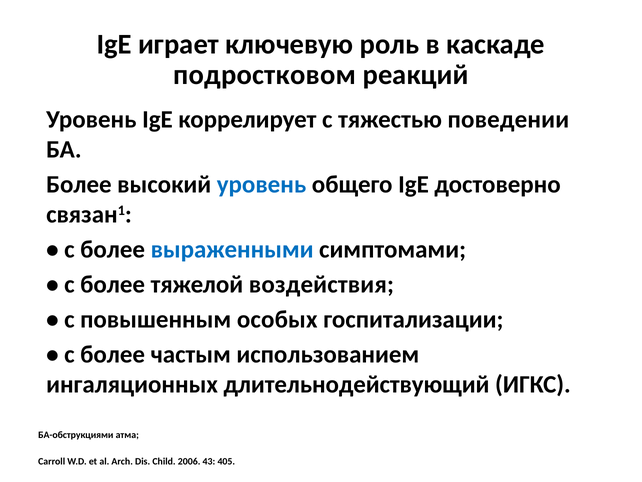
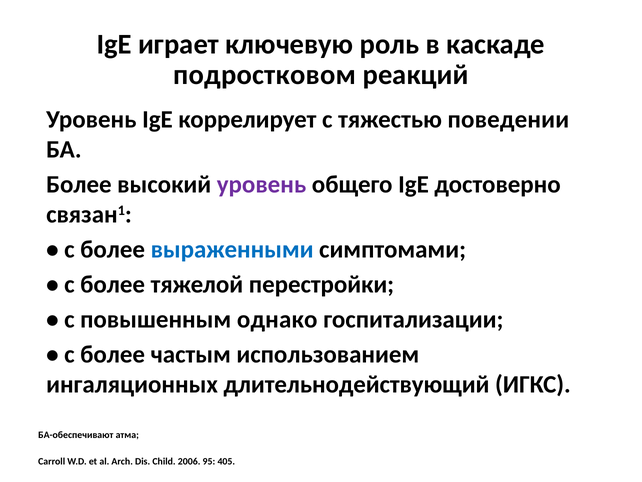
уровень at (262, 184) colour: blue -> purple
воздействия: воздействия -> перестройки
особых: особых -> однако
БА-обструкциями: БА-обструкциями -> БА-обеспечивают
43: 43 -> 95
